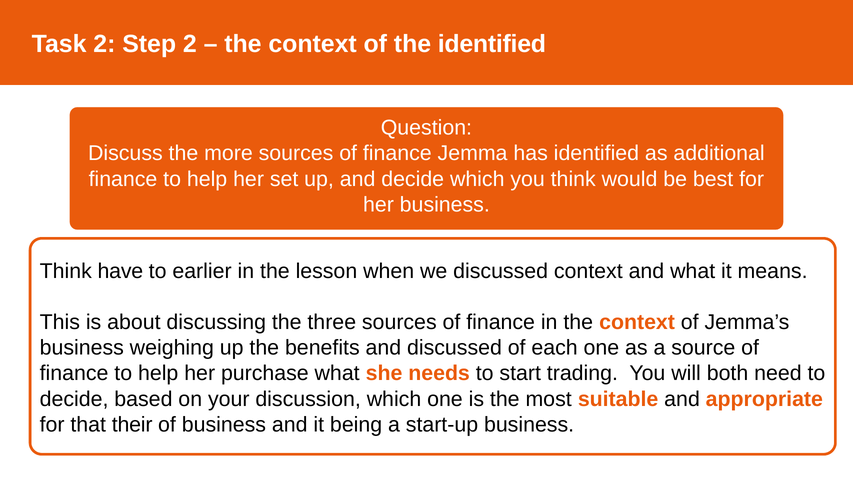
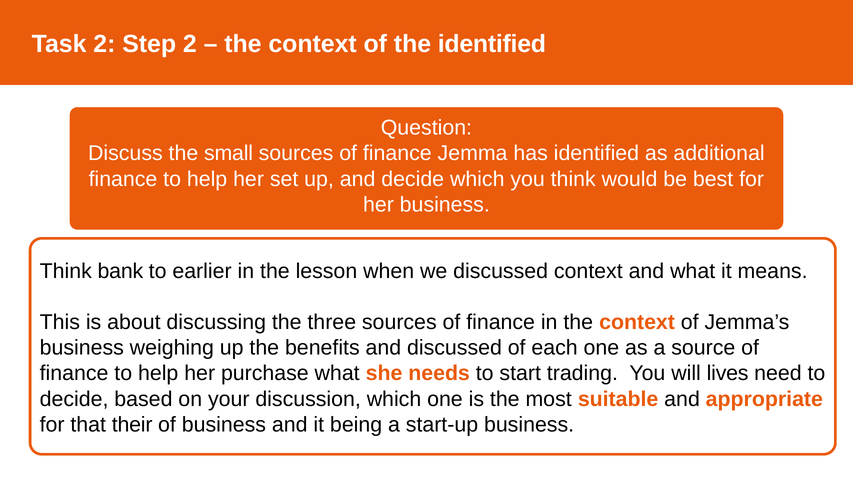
more: more -> small
have: have -> bank
both: both -> lives
